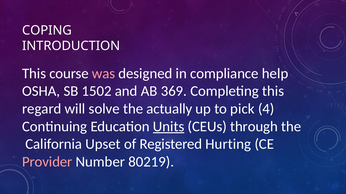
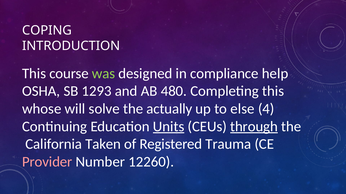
was colour: pink -> light green
1502: 1502 -> 1293
369: 369 -> 480
regard: regard -> whose
pick: pick -> else
through underline: none -> present
Upset: Upset -> Taken
Hurting: Hurting -> Trauma
80219: 80219 -> 12260
